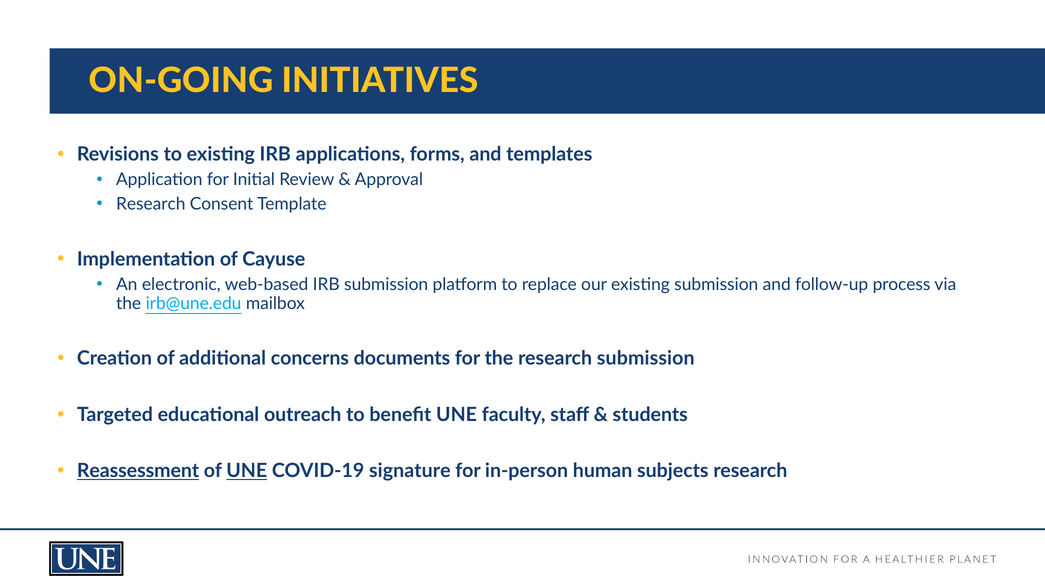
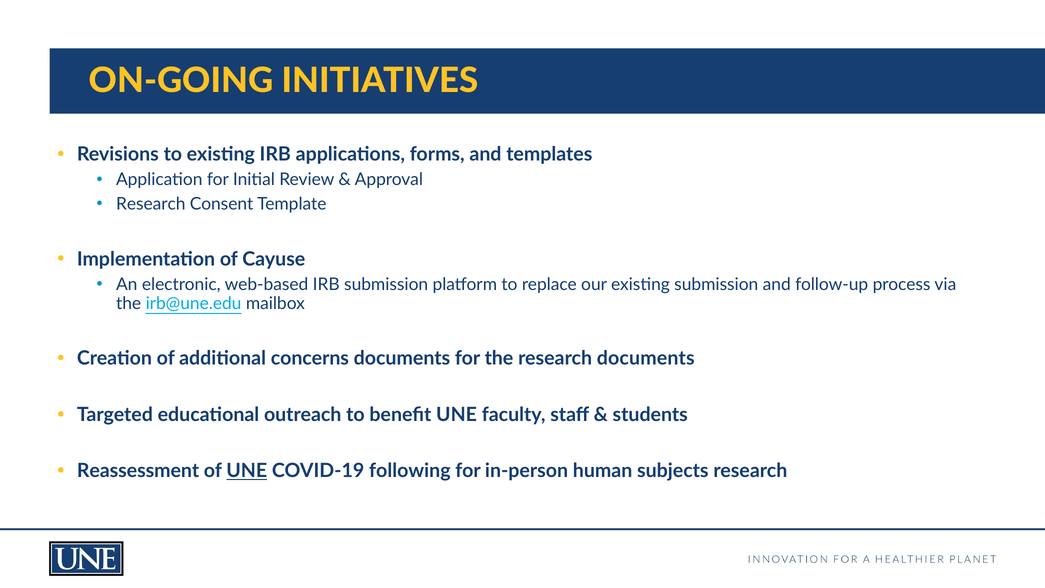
research submission: submission -> documents
Reassessment underline: present -> none
signature: signature -> following
